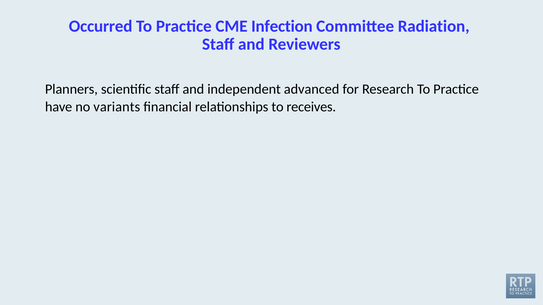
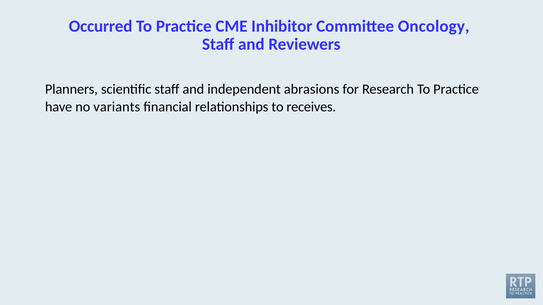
Infection: Infection -> Inhibitor
Radiation: Radiation -> Oncology
advanced: advanced -> abrasions
